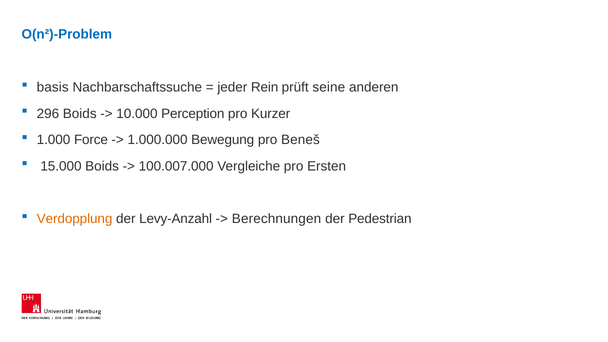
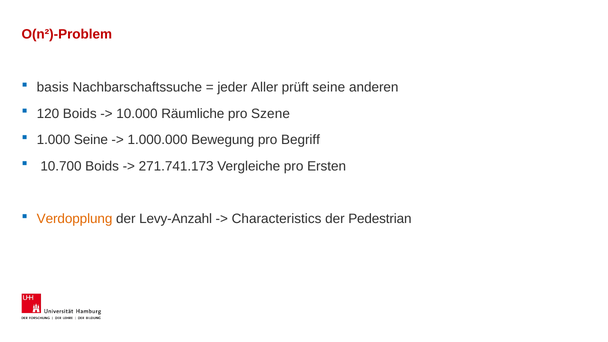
O(n²)-Problem colour: blue -> red
Rein: Rein -> Aller
296: 296 -> 120
Perception: Perception -> Räumliche
Kurzer: Kurzer -> Szene
1.000 Force: Force -> Seine
Beneš: Beneš -> Begriff
15.000: 15.000 -> 10.700
100.007.000: 100.007.000 -> 271.741.173
Berechnungen: Berechnungen -> Characteristics
